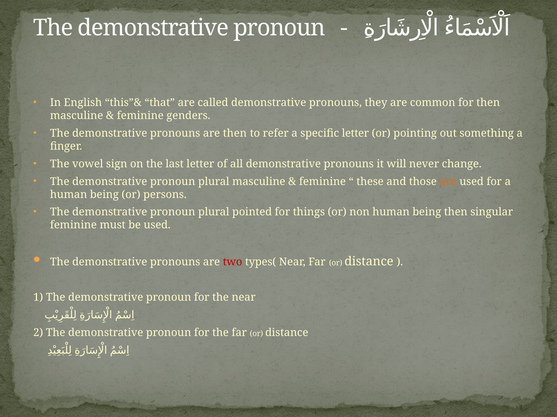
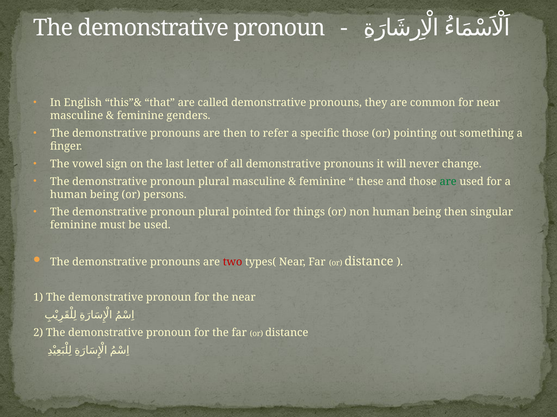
for then: then -> near
specific letter: letter -> those
are at (448, 182) colour: orange -> green
